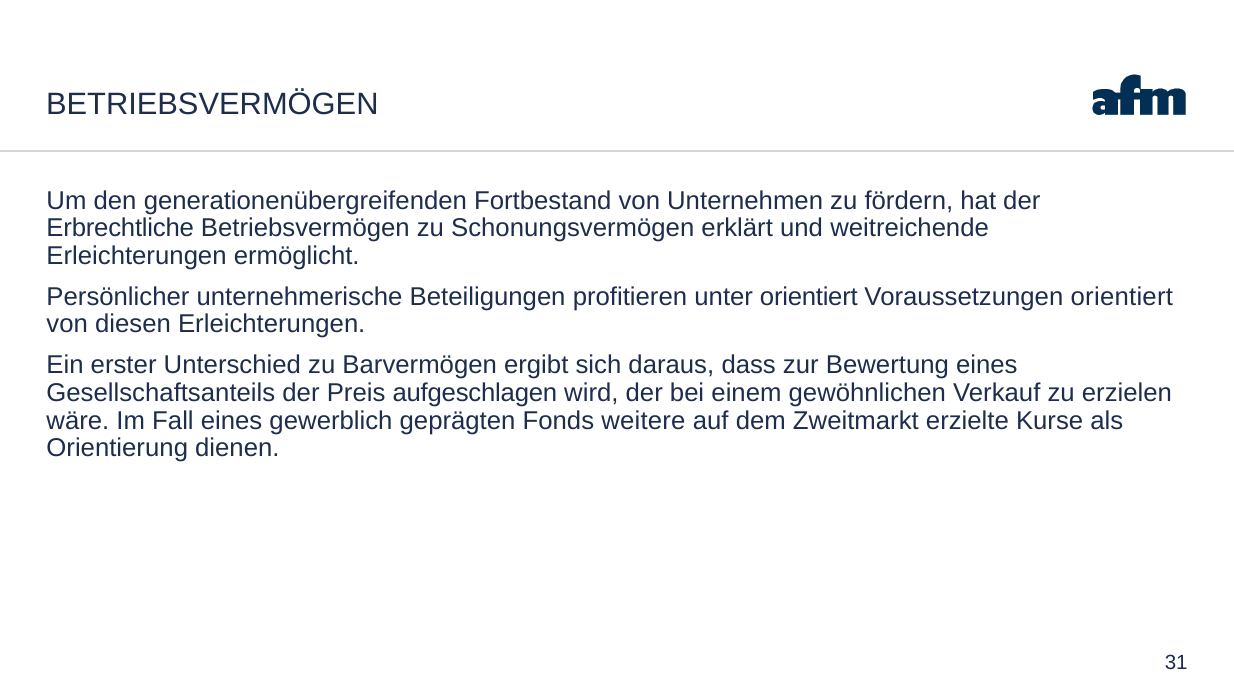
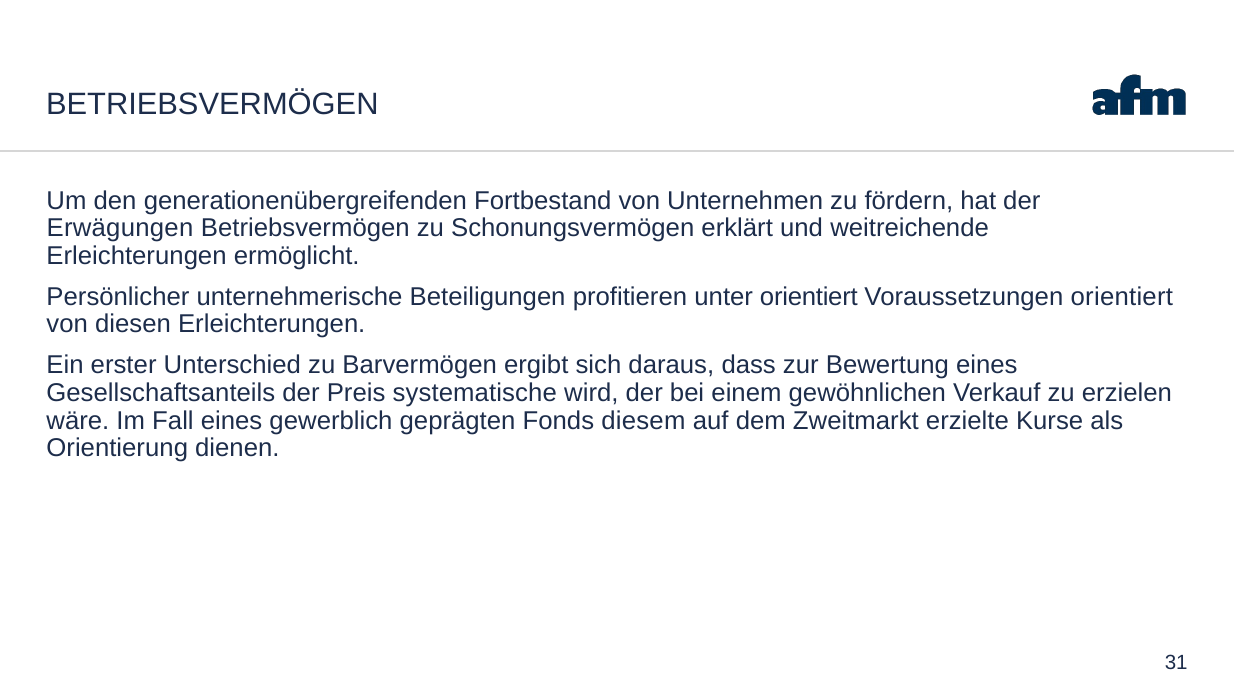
Erbrechtliche: Erbrechtliche -> Erwägungen
aufgeschlagen: aufgeschlagen -> systematische
weitere: weitere -> diesem
